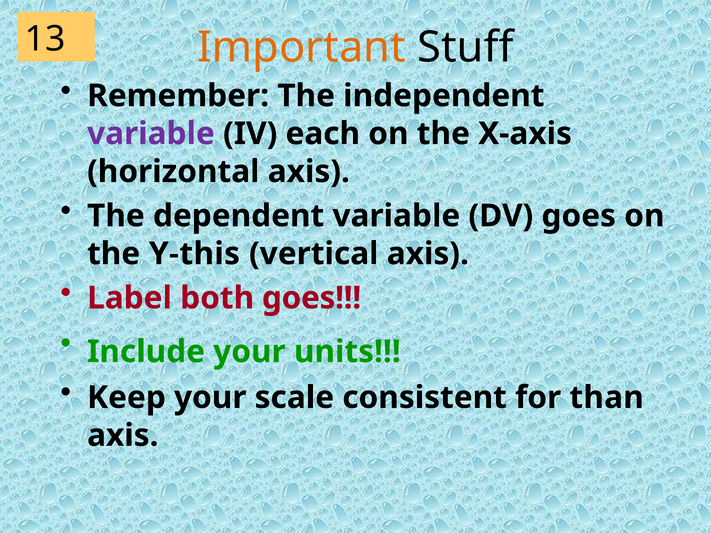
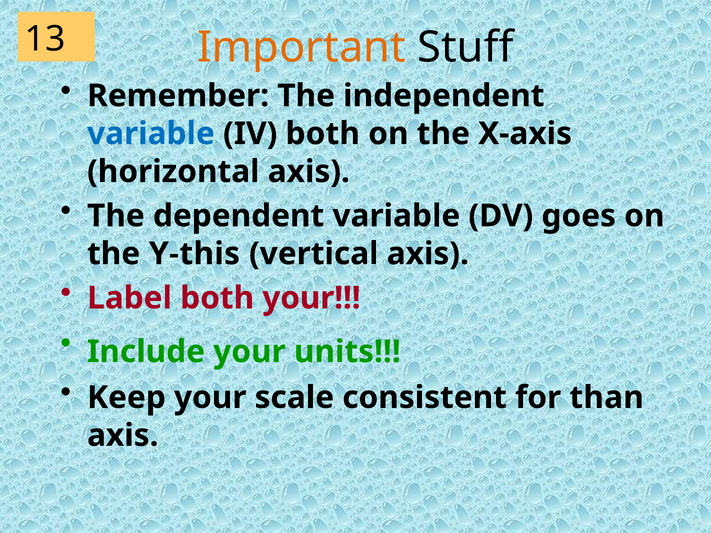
variable at (151, 134) colour: purple -> blue
IV each: each -> both
both goes: goes -> your
